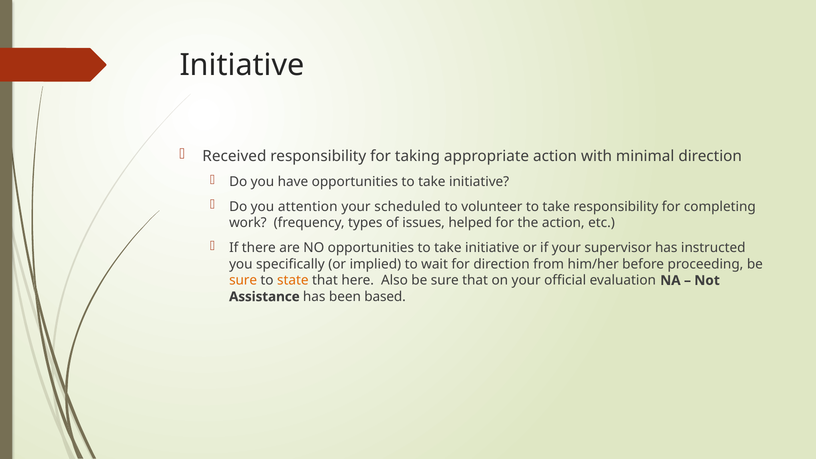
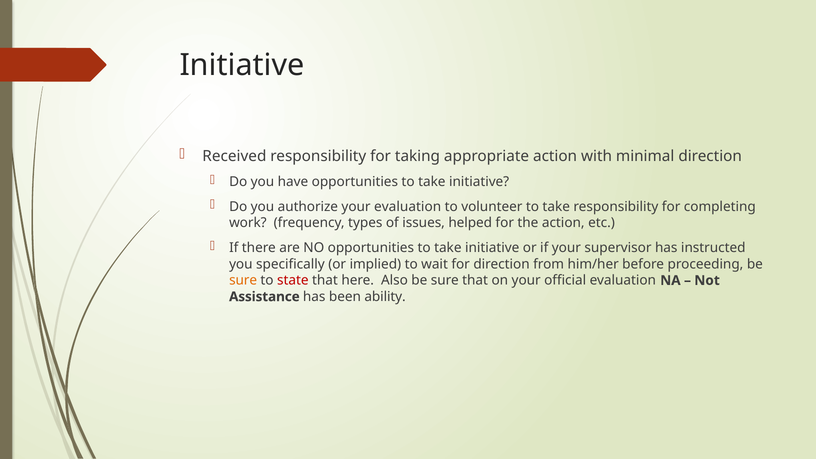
attention: attention -> authorize
your scheduled: scheduled -> evaluation
state colour: orange -> red
based: based -> ability
